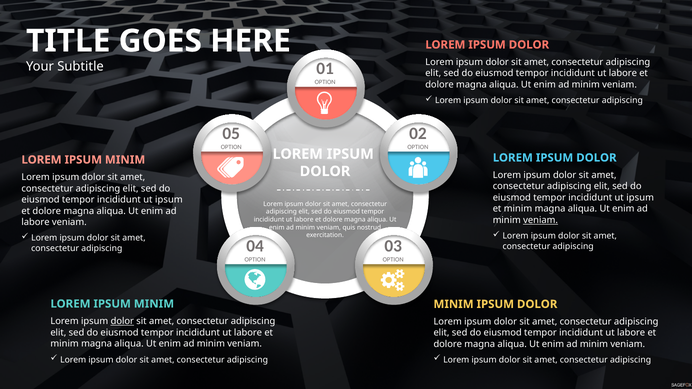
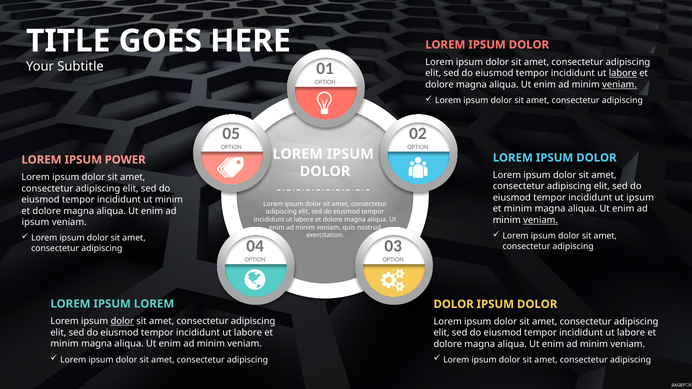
labore at (623, 73) underline: none -> present
veniam at (620, 85) underline: none -> present
MINIM at (125, 160): MINIM -> POWER
ipsum at (169, 200): ipsum -> minim
labore at (36, 222): labore -> ipsum
MINIM at (154, 304): MINIM -> LOREM
MINIM at (454, 304): MINIM -> DOLOR
